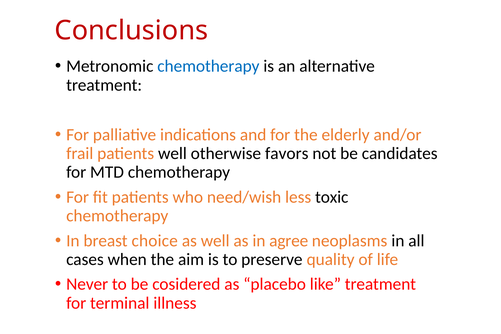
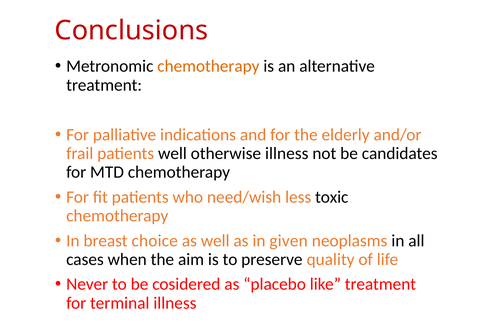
chemotherapy at (208, 66) colour: blue -> orange
otherwise favors: favors -> illness
agree: agree -> given
